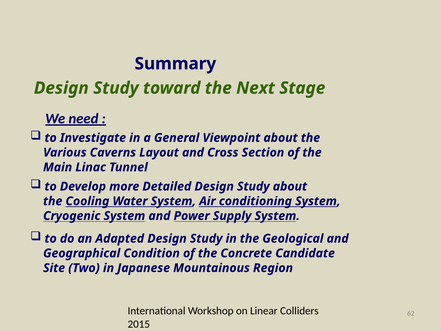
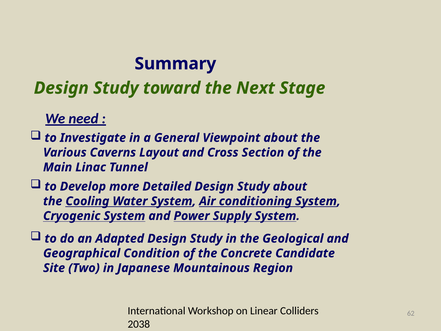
2015: 2015 -> 2038
